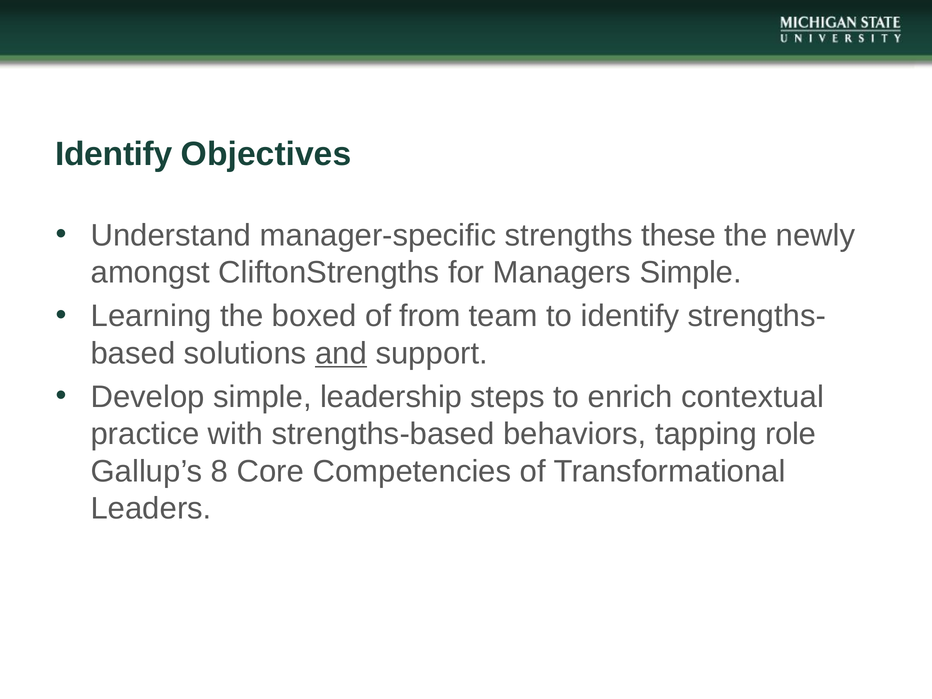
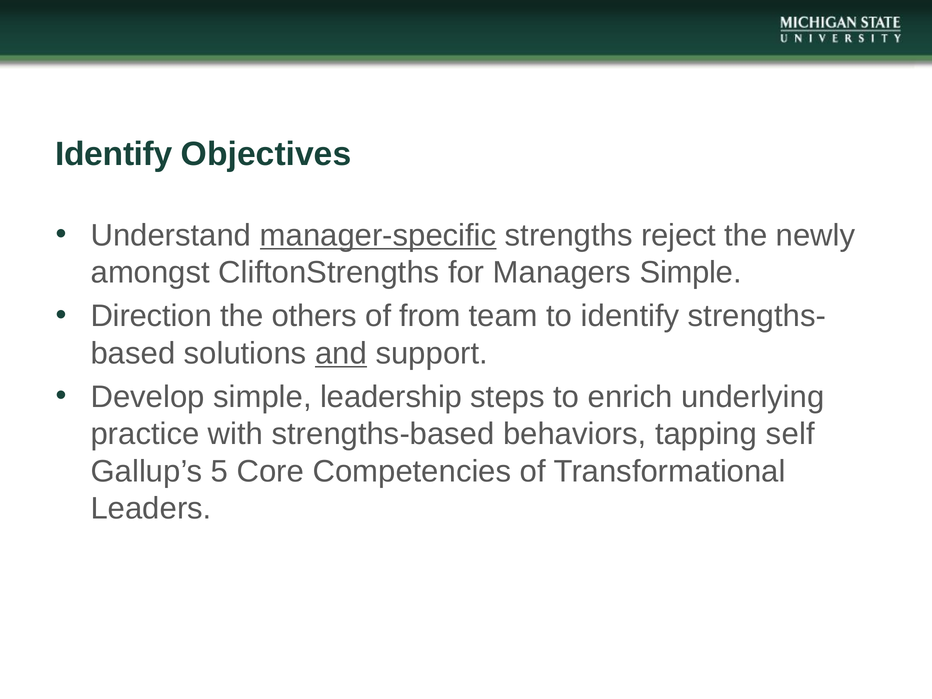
manager-specific underline: none -> present
these: these -> reject
Learning: Learning -> Direction
boxed: boxed -> others
contextual: contextual -> underlying
role: role -> self
8: 8 -> 5
